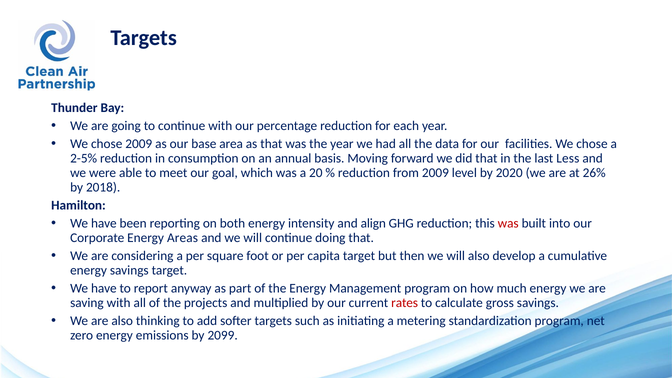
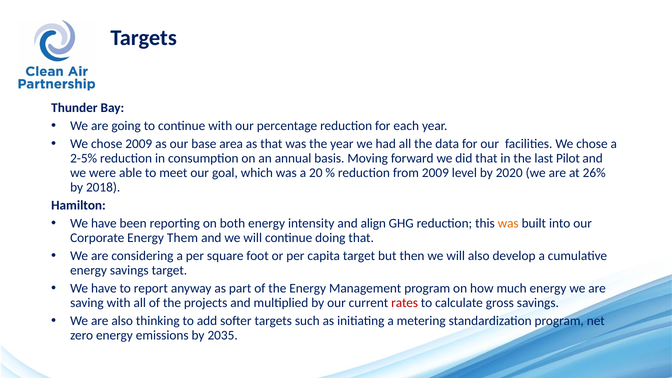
Less: Less -> Pilot
was at (508, 223) colour: red -> orange
Areas: Areas -> Them
2099: 2099 -> 2035
